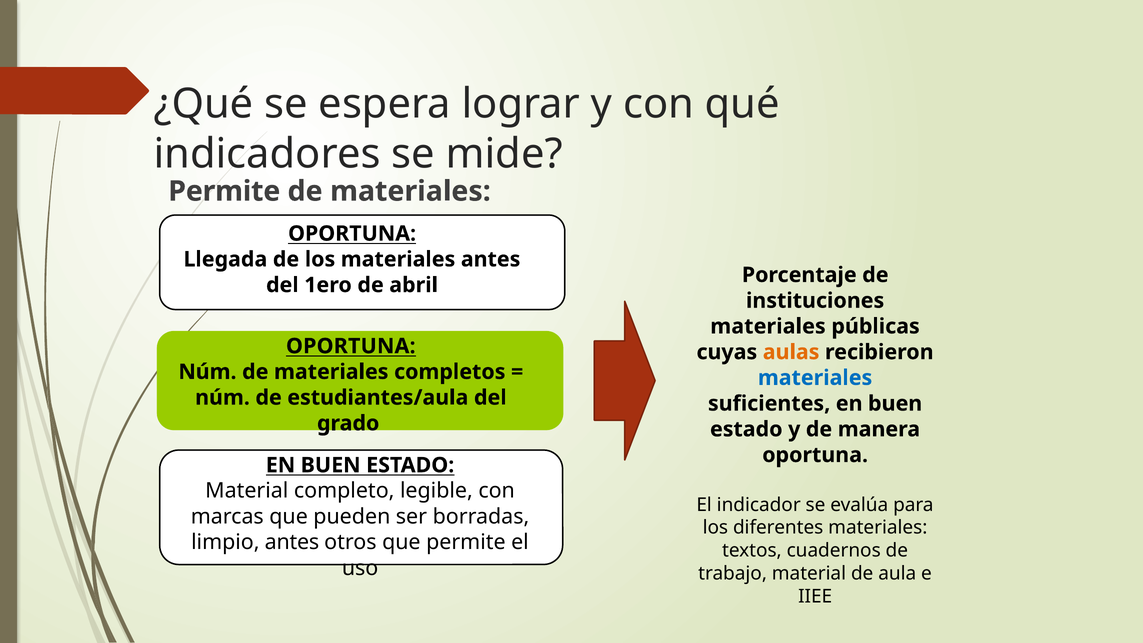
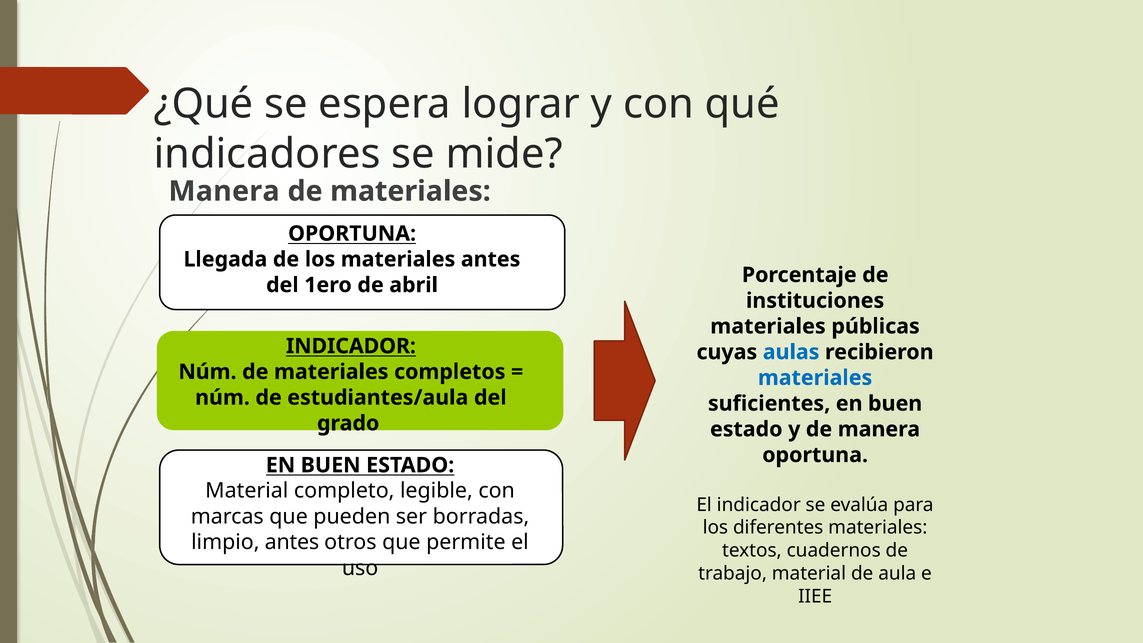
Permite at (224, 191): Permite -> Manera
OPORTUNA at (351, 346): OPORTUNA -> INDICADOR
aulas colour: orange -> blue
